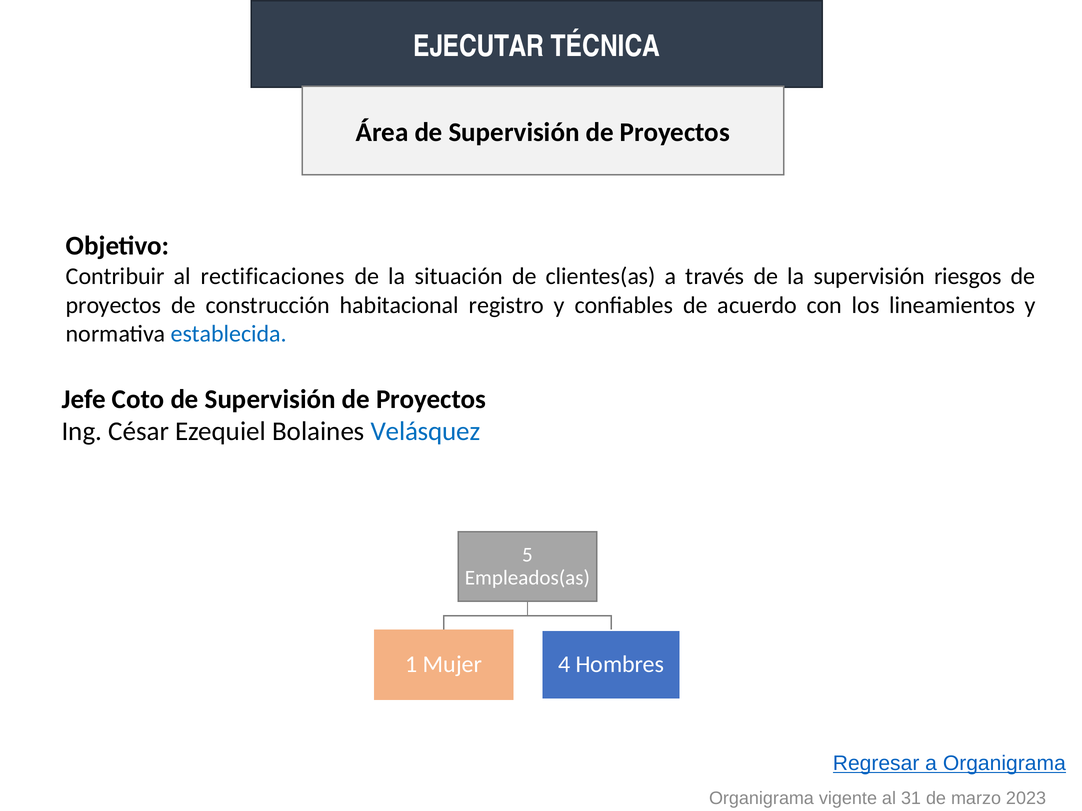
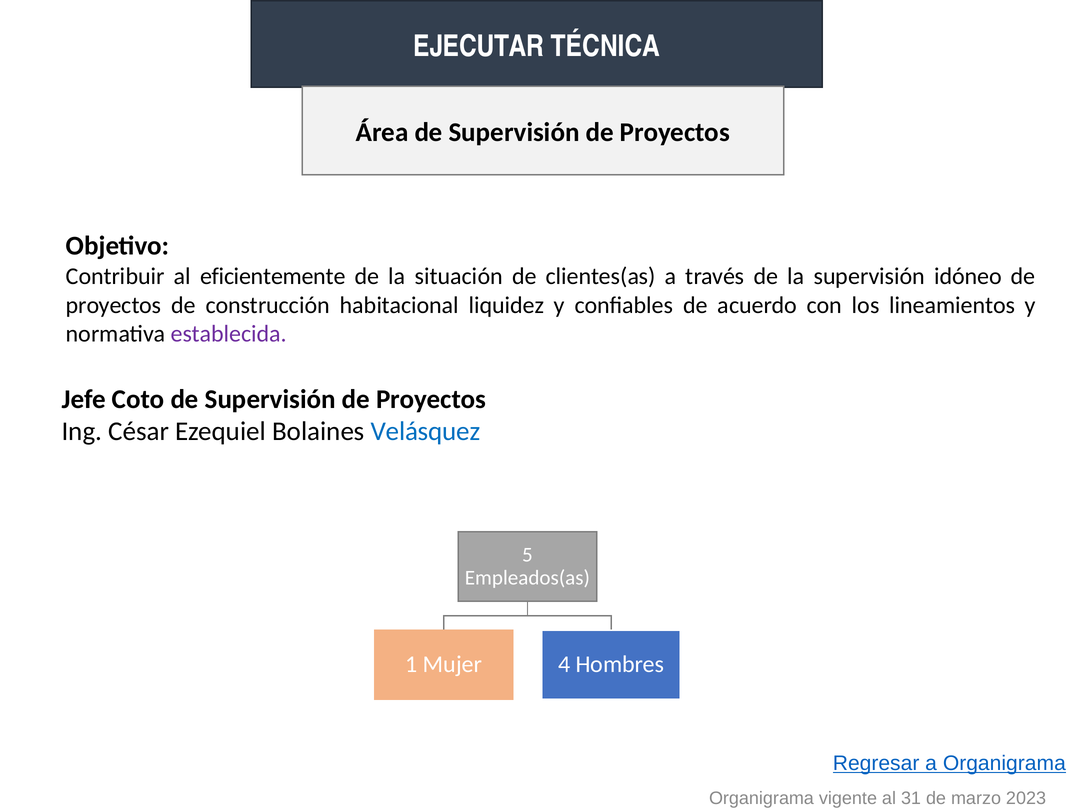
rectificaciones: rectificaciones -> eficientemente
riesgos: riesgos -> idóneo
registro: registro -> liquidez
establecida colour: blue -> purple
